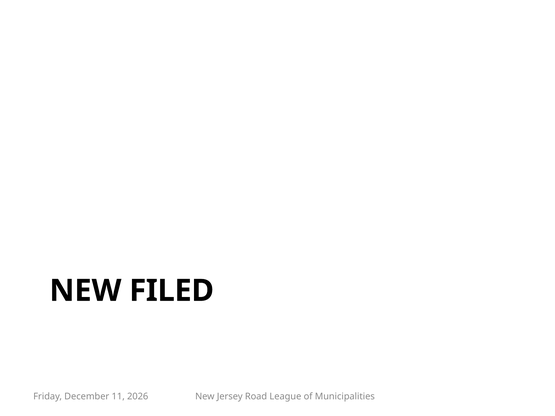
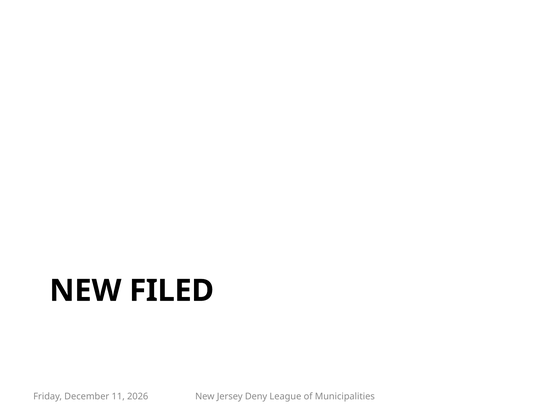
Road: Road -> Deny
